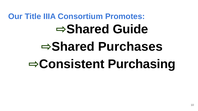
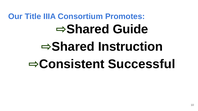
Purchases: Purchases -> Instruction
Purchasing: Purchasing -> Successful
